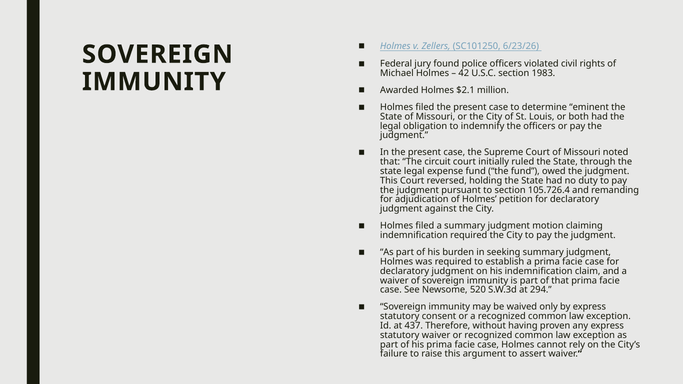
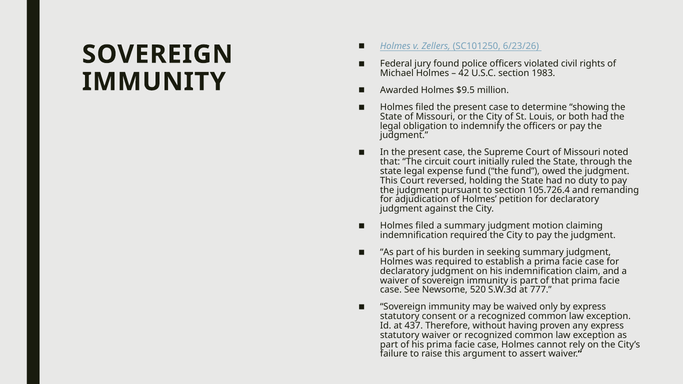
$2.1: $2.1 -> $9.5
eminent: eminent -> showing
294: 294 -> 777
